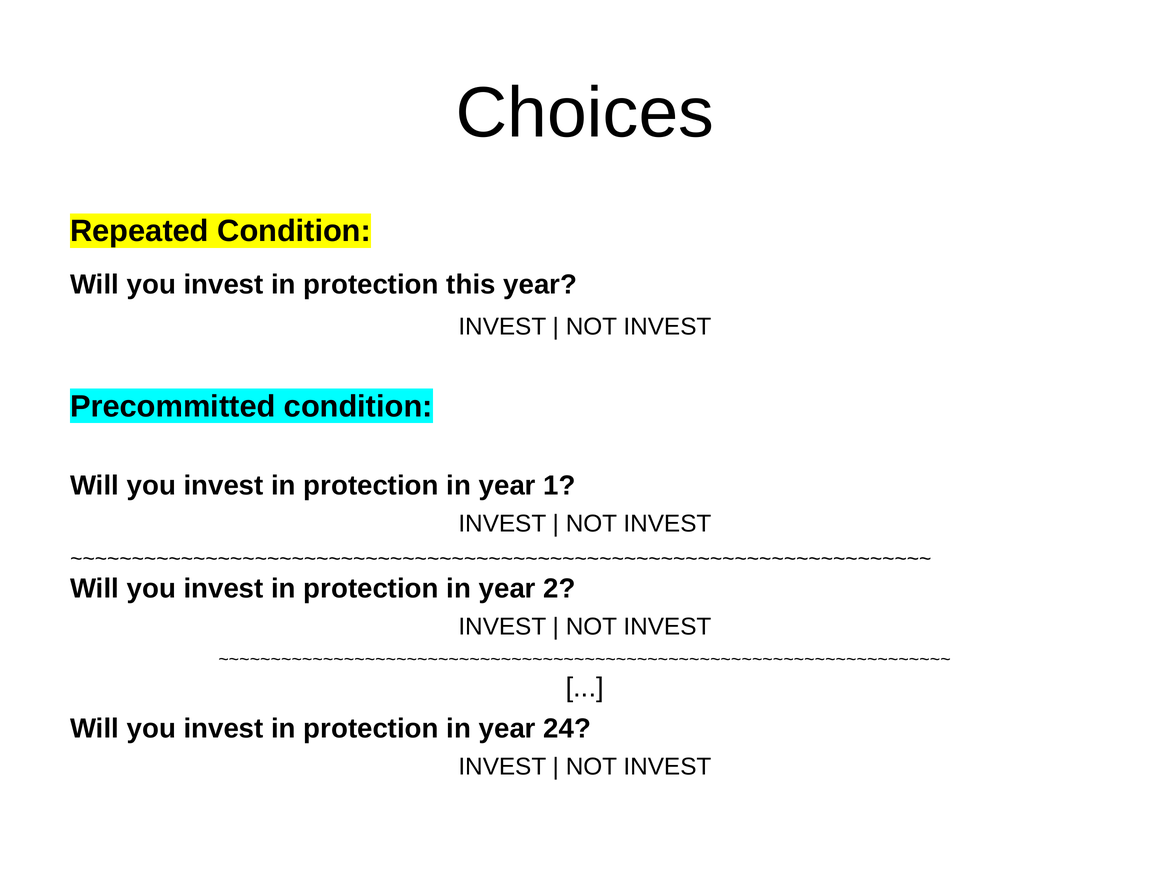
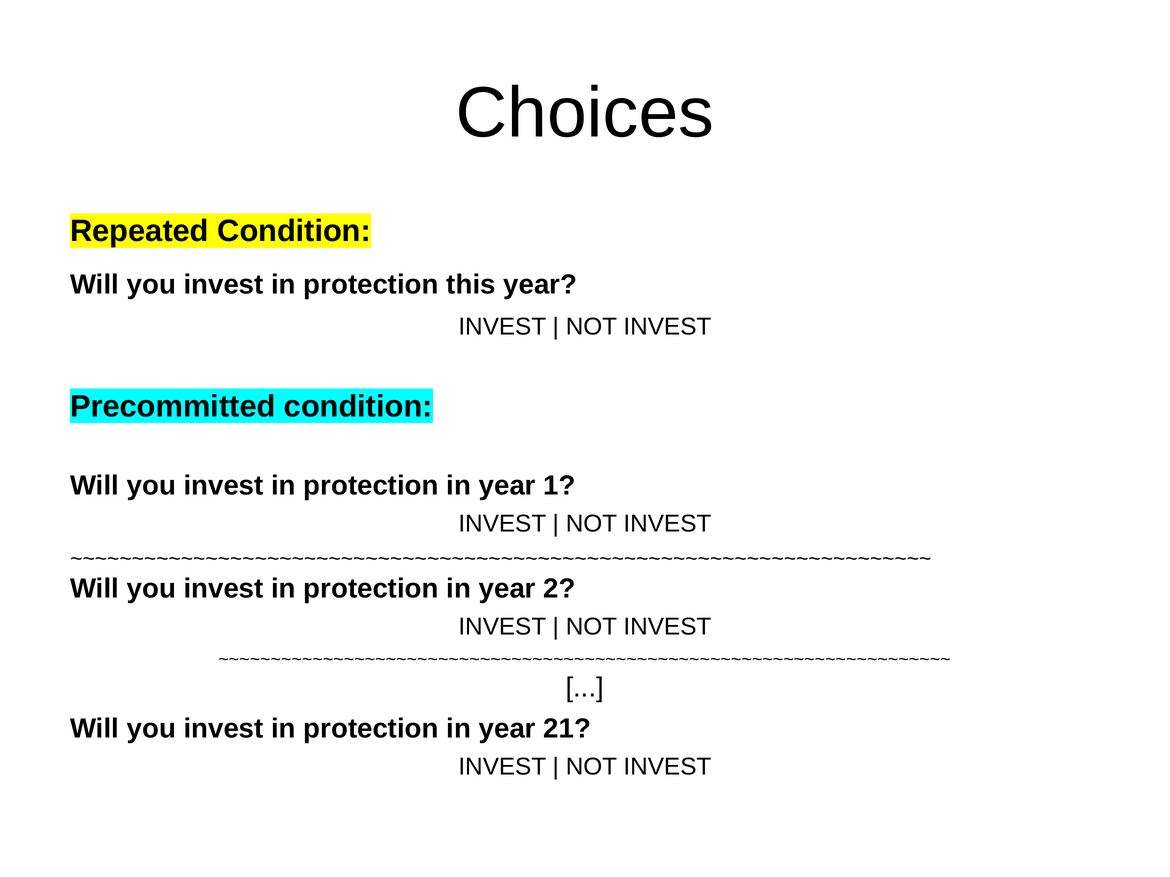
24: 24 -> 21
